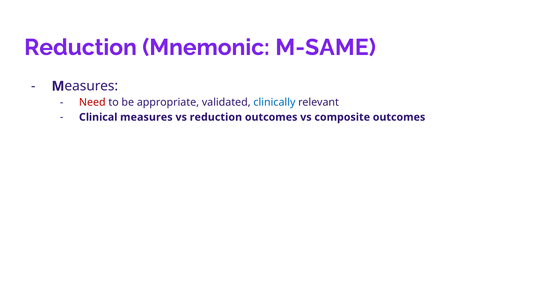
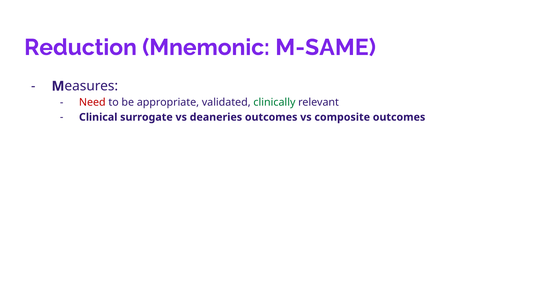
clinically colour: blue -> green
measures: measures -> surrogate
vs reduction: reduction -> deaneries
